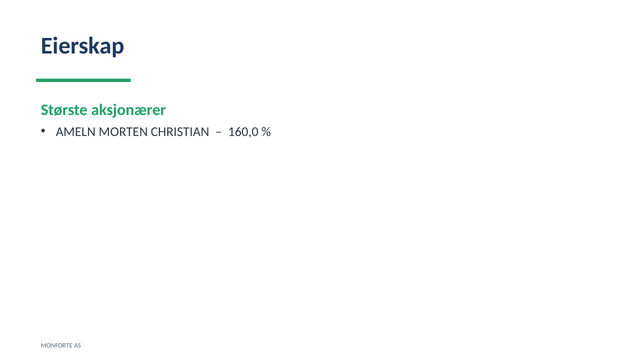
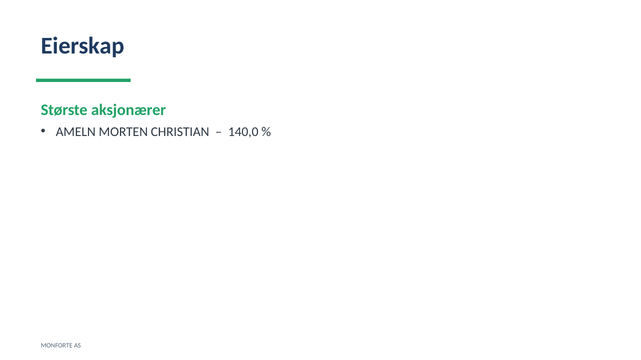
160,0: 160,0 -> 140,0
